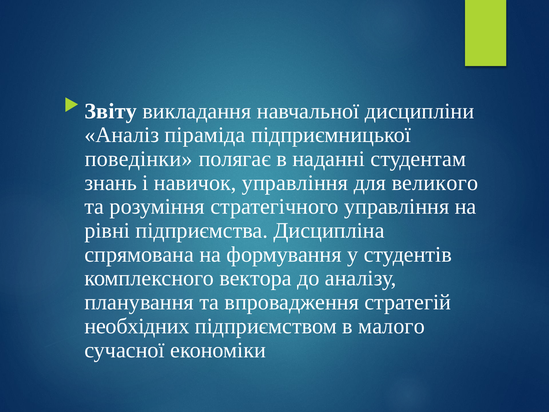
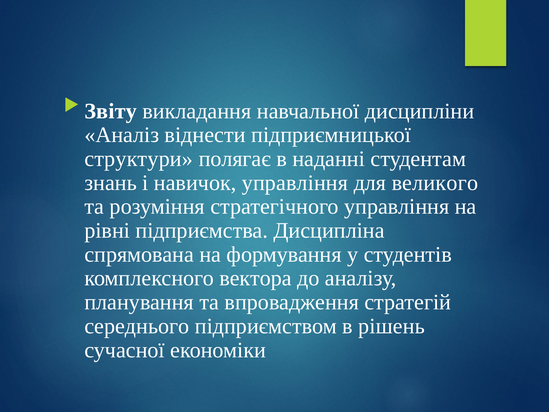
піраміда: піраміда -> віднести
поведінки: поведінки -> структури
необхідних: необхідних -> середнього
малого: малого -> рішень
